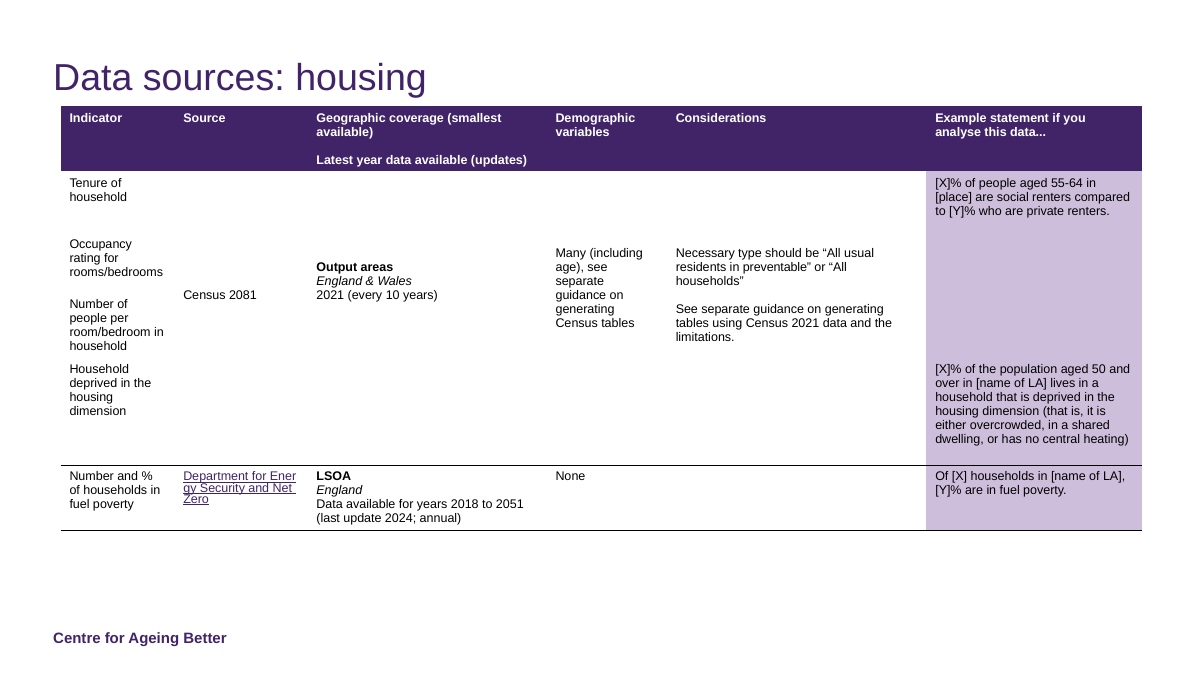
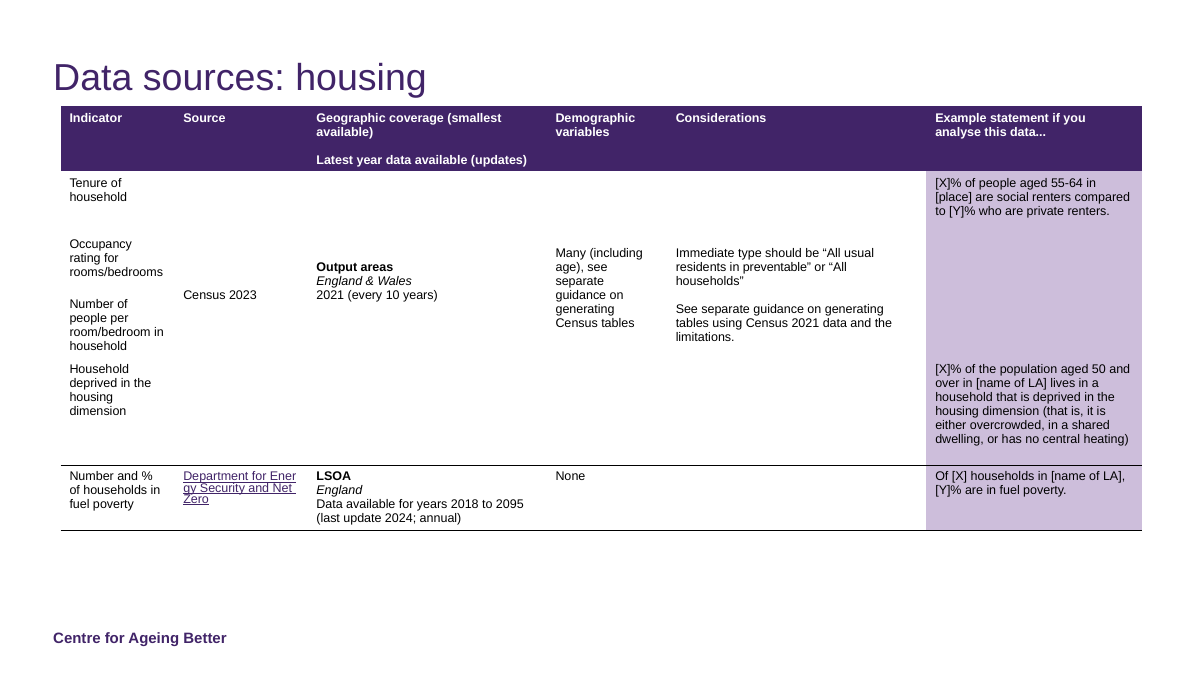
Necessary: Necessary -> Immediate
2081: 2081 -> 2023
2051: 2051 -> 2095
